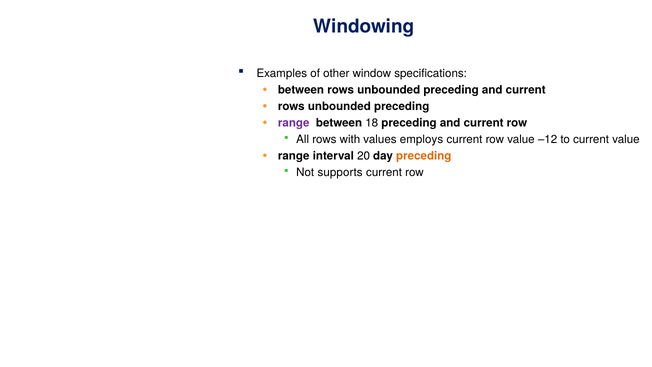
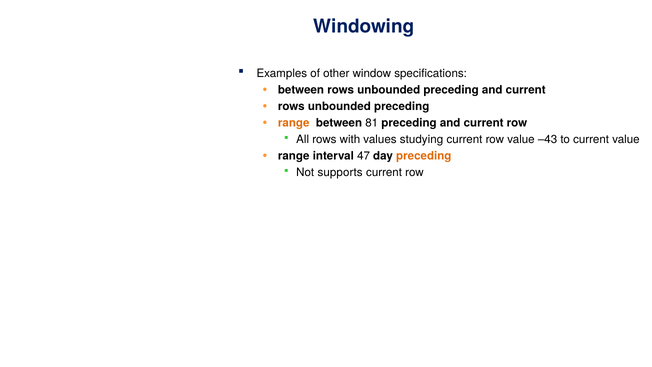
range at (294, 123) colour: purple -> orange
18: 18 -> 81
employs: employs -> studying
–12: –12 -> –43
20: 20 -> 47
